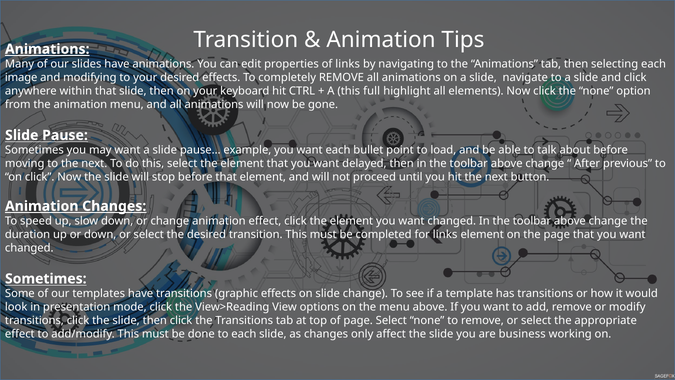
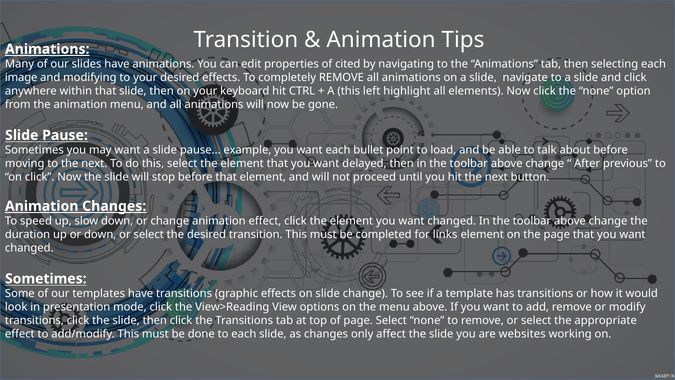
of links: links -> cited
full: full -> left
business: business -> websites
